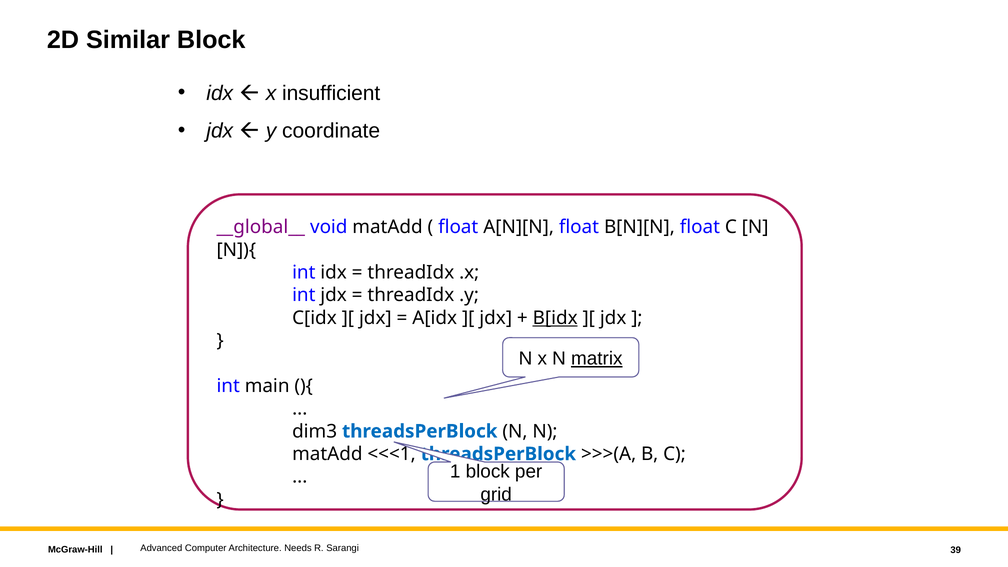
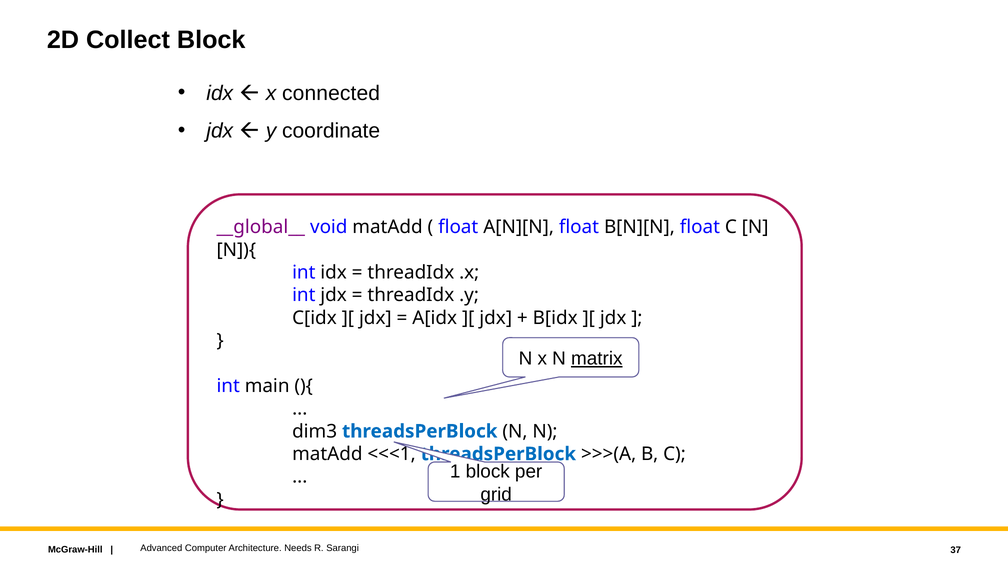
Similar: Similar -> Collect
insufficient: insufficient -> connected
B[idx underline: present -> none
39: 39 -> 37
